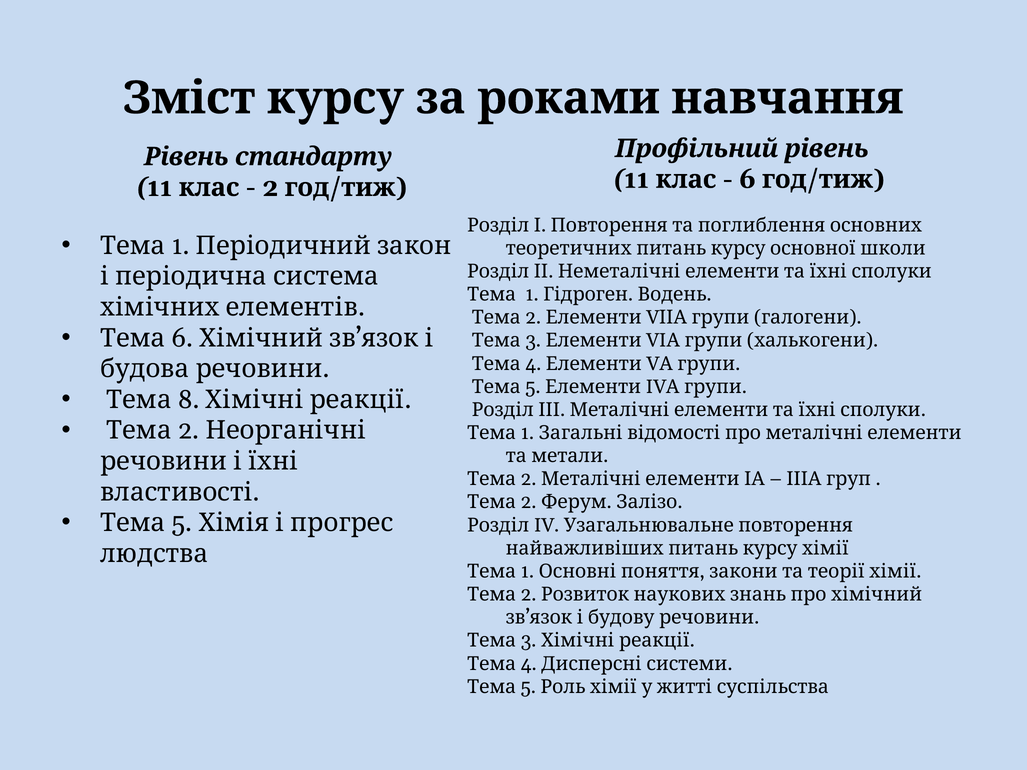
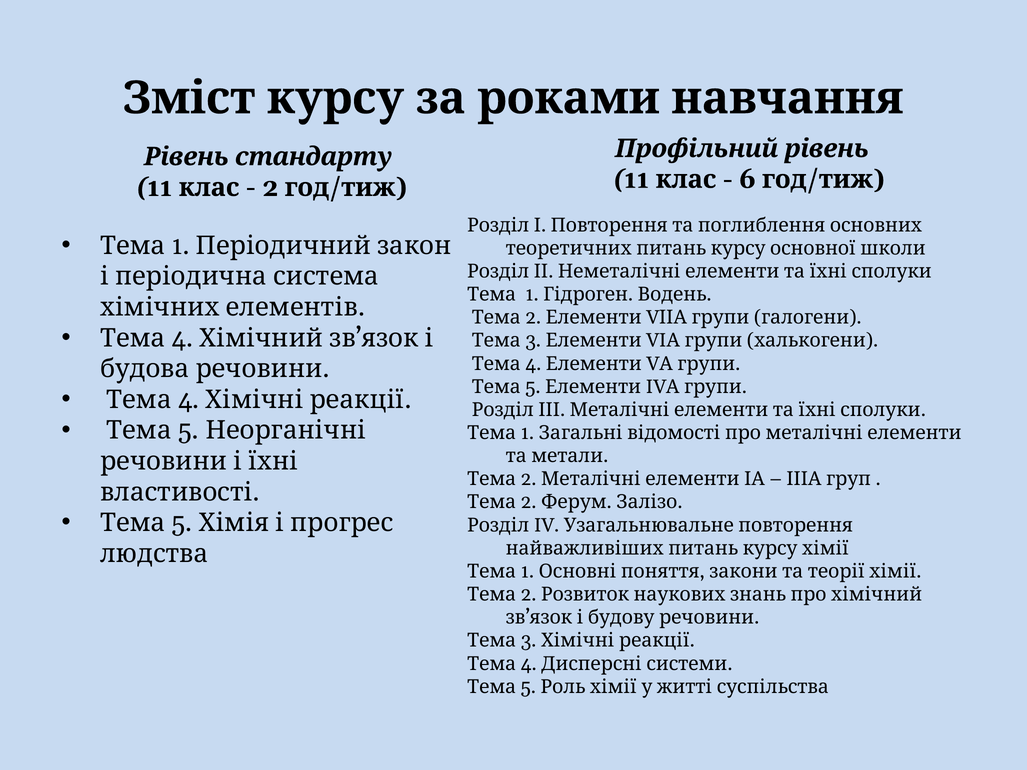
6 at (183, 338): 6 -> 4
8 at (189, 400): 8 -> 4
2 at (189, 431): 2 -> 5
